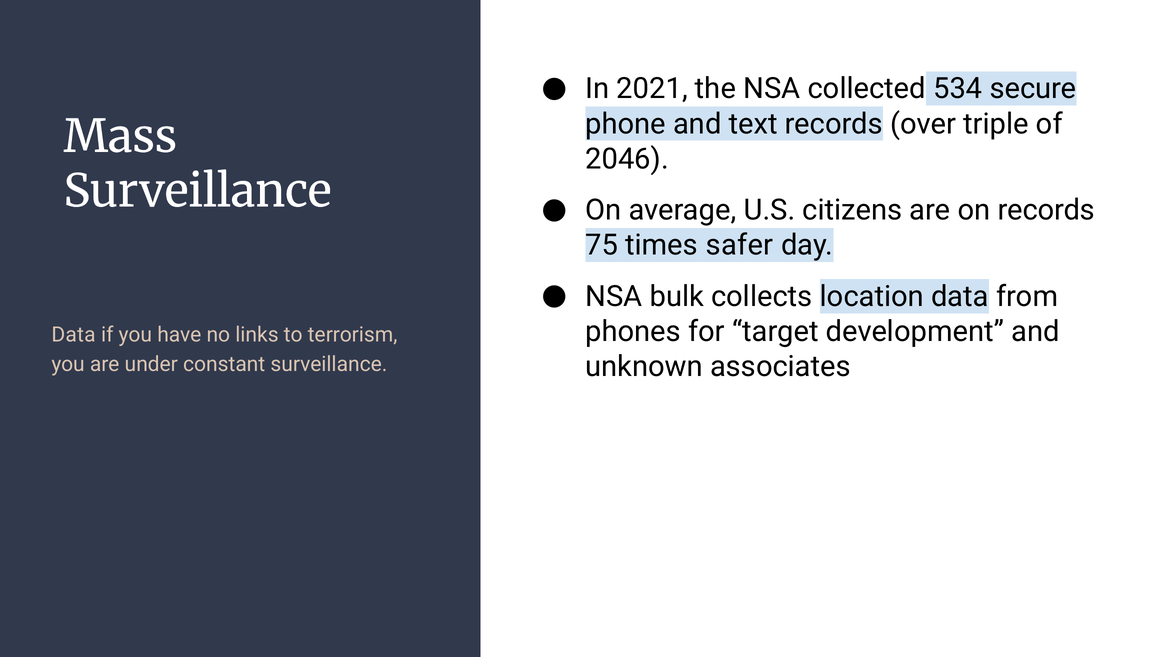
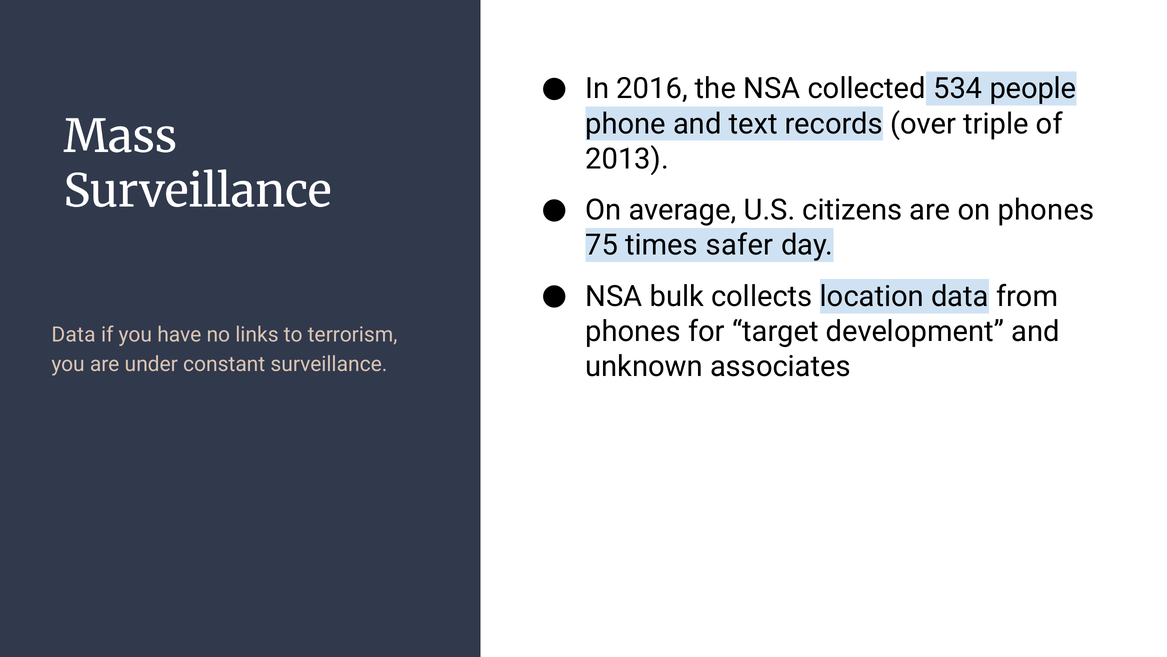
2021: 2021 -> 2016
secure: secure -> people
2046: 2046 -> 2013
on records: records -> phones
